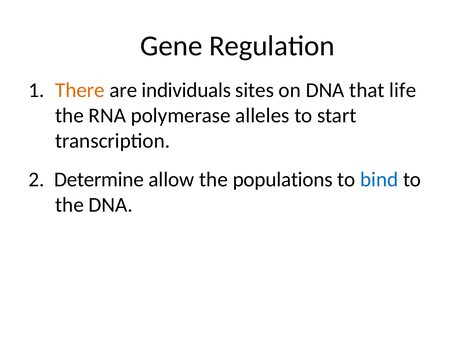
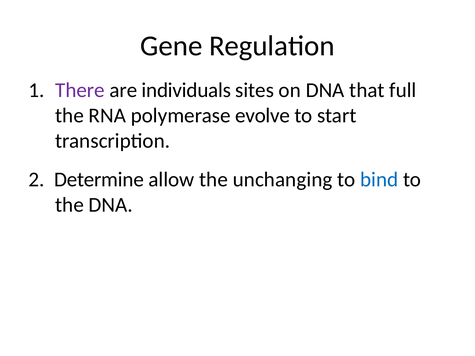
There colour: orange -> purple
life: life -> full
alleles: alleles -> evolve
populations: populations -> unchanging
